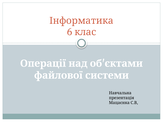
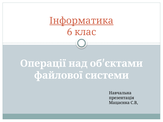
Інформатика underline: none -> present
